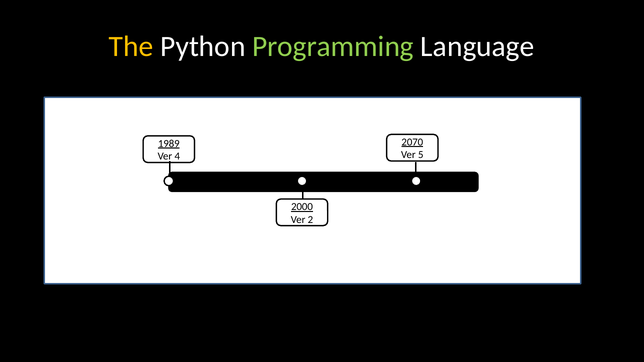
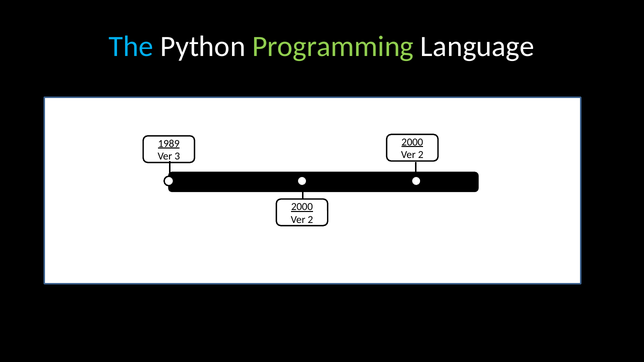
The colour: yellow -> light blue
2070 at (412, 142): 2070 -> 2000
5 at (421, 155): 5 -> 2
4: 4 -> 3
